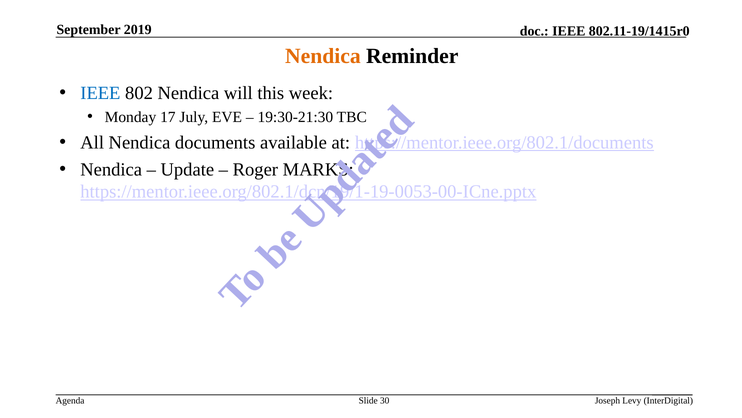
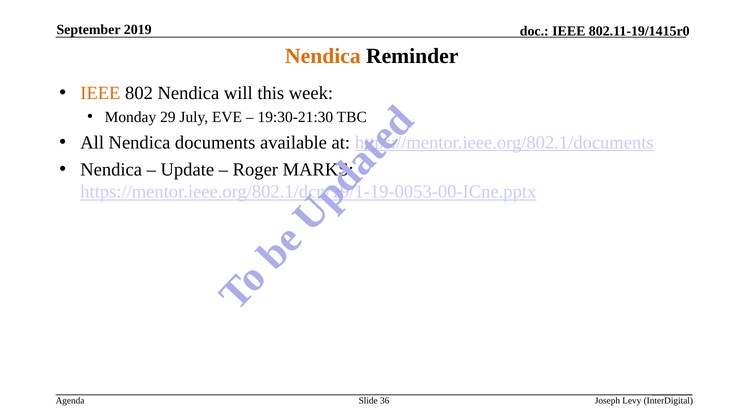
IEEE at (100, 93) colour: blue -> orange
17: 17 -> 29
30: 30 -> 36
